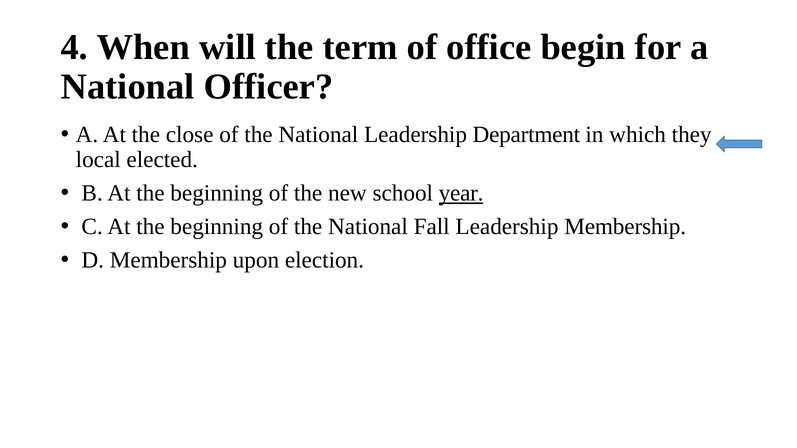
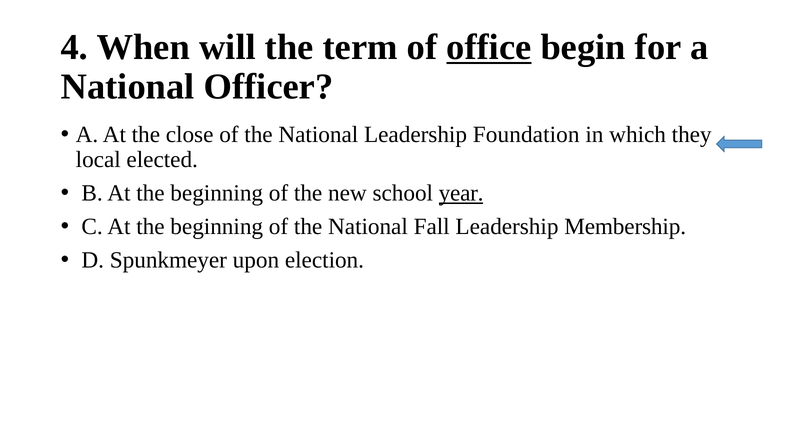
office underline: none -> present
Department: Department -> Foundation
D Membership: Membership -> Spunkmeyer
